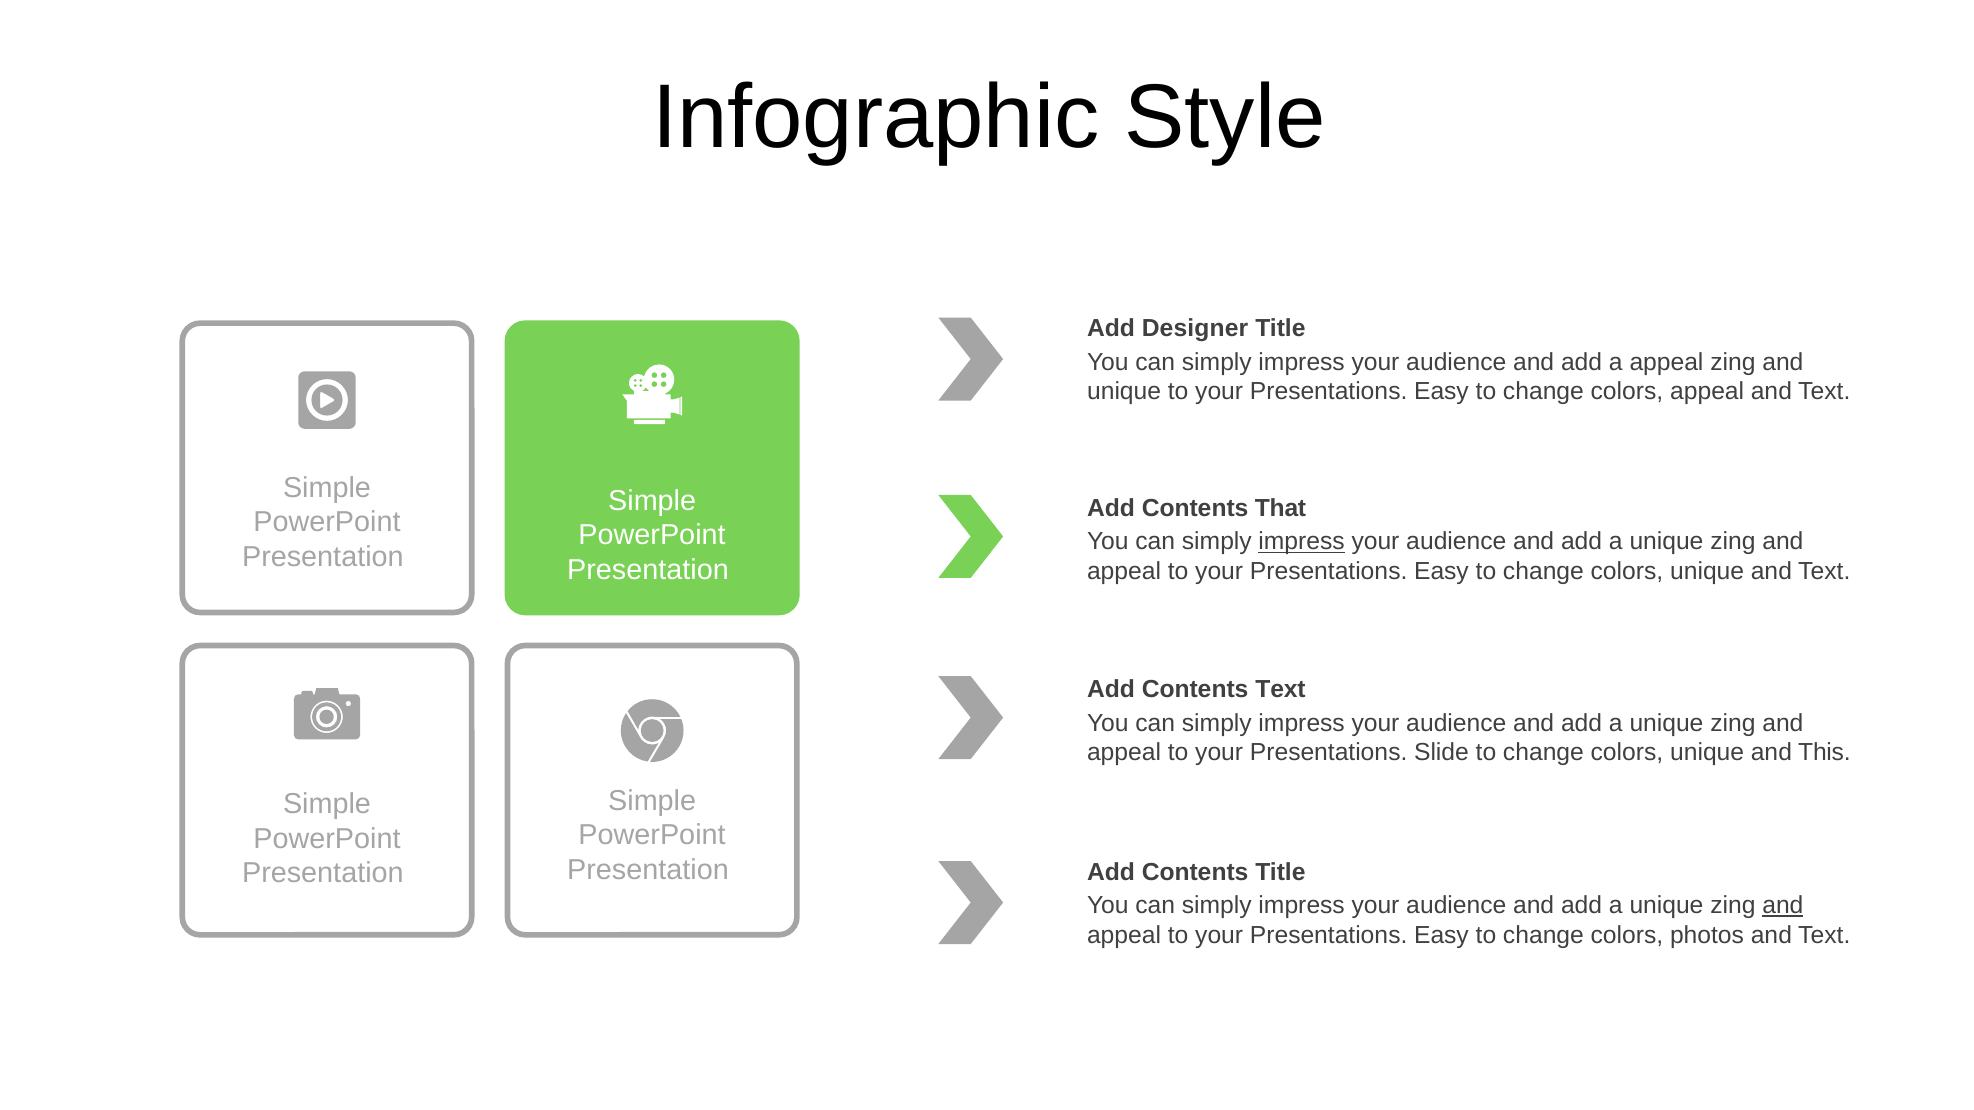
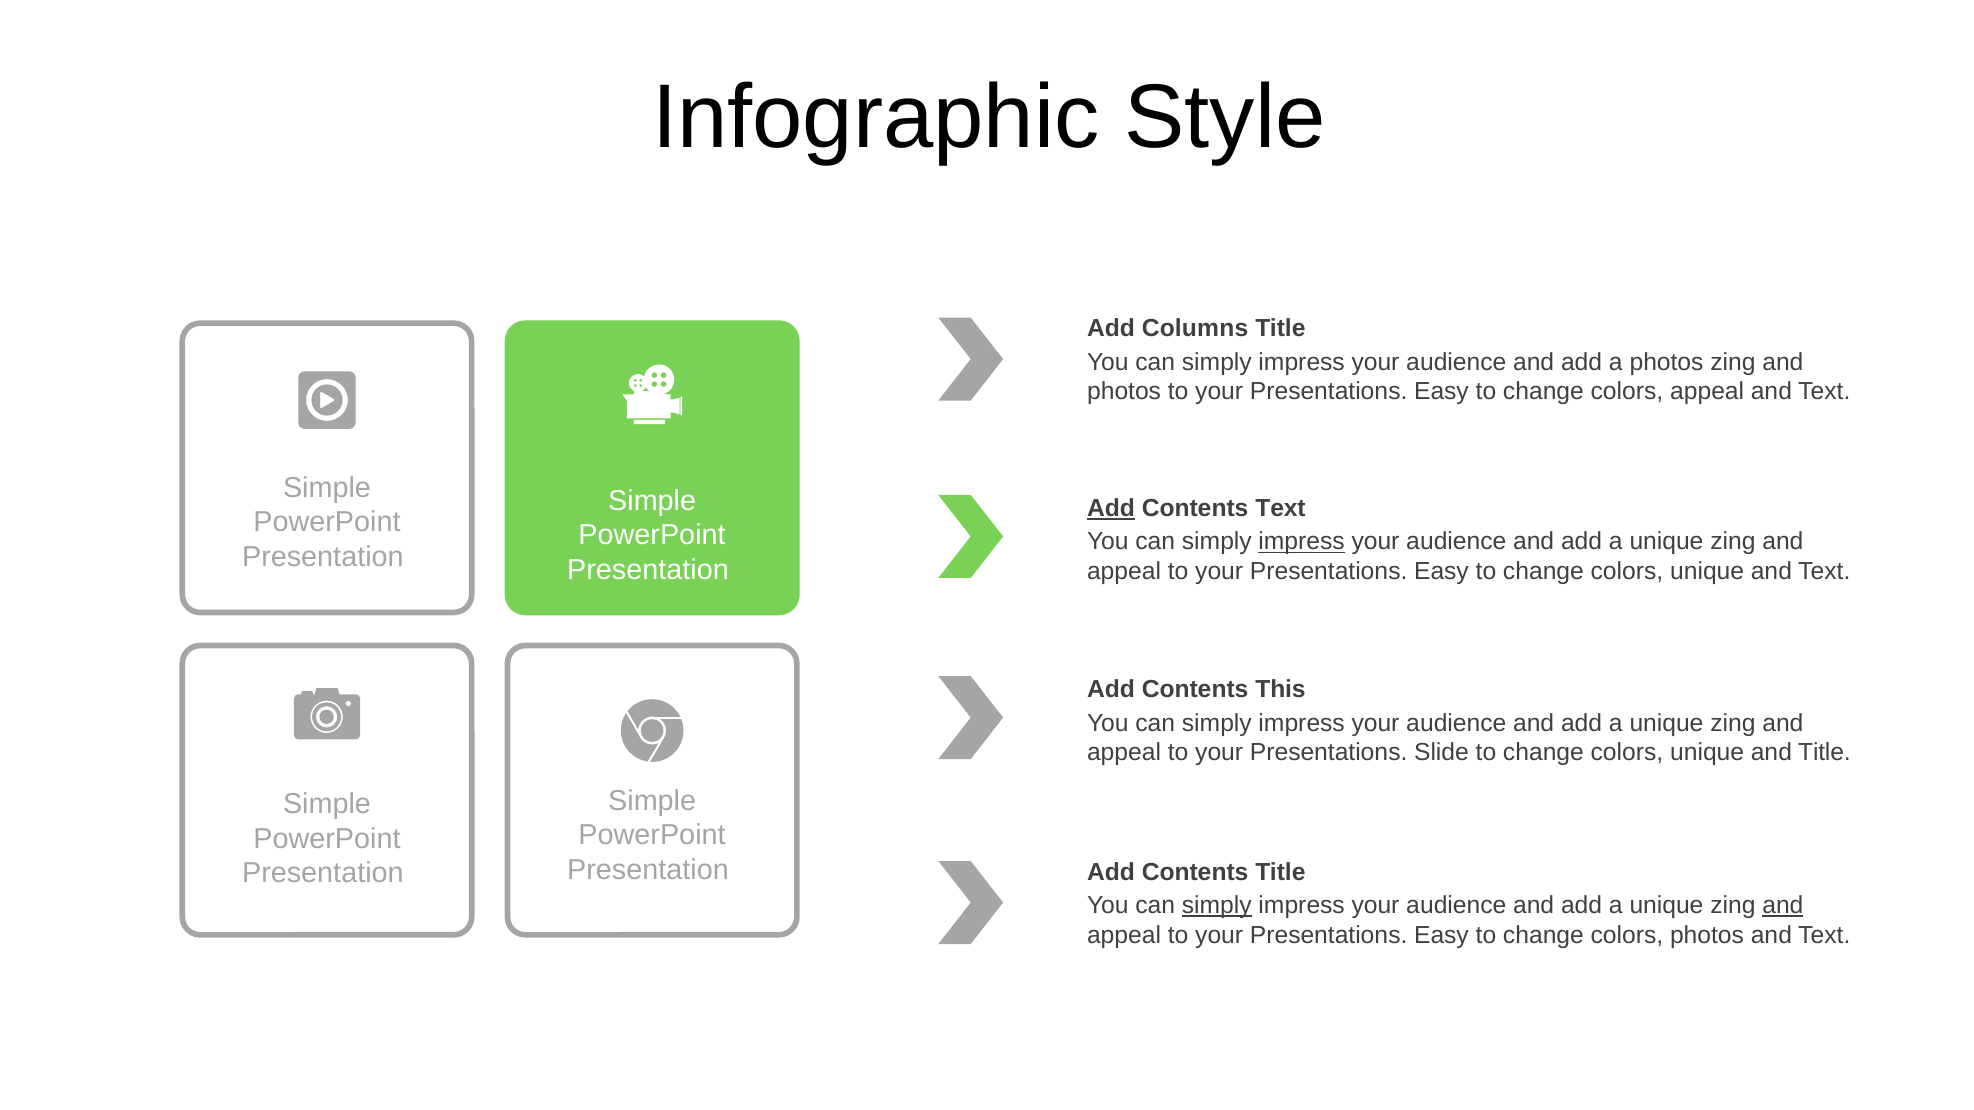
Designer: Designer -> Columns
a appeal: appeal -> photos
unique at (1124, 392): unique -> photos
Add at (1111, 509) underline: none -> present
Contents That: That -> Text
Contents Text: Text -> This
and This: This -> Title
simply at (1217, 906) underline: none -> present
